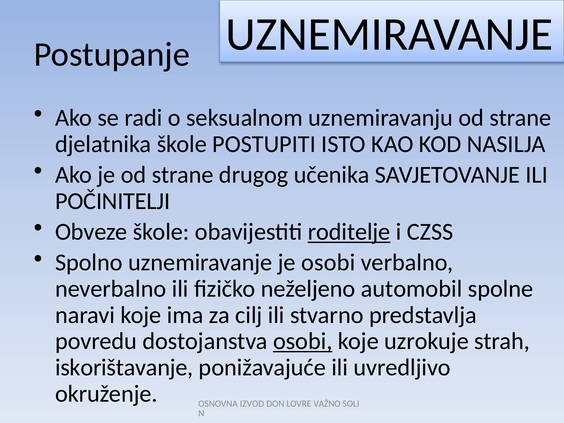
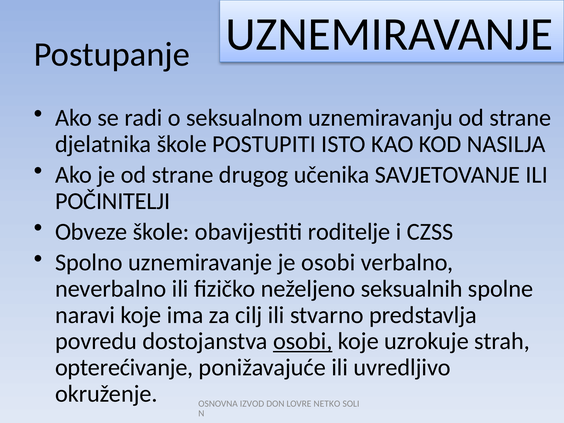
roditelje underline: present -> none
automobil: automobil -> seksualnih
iskorištavanje: iskorištavanje -> opterećivanje
VAŽNO: VAŽNO -> NETKO
